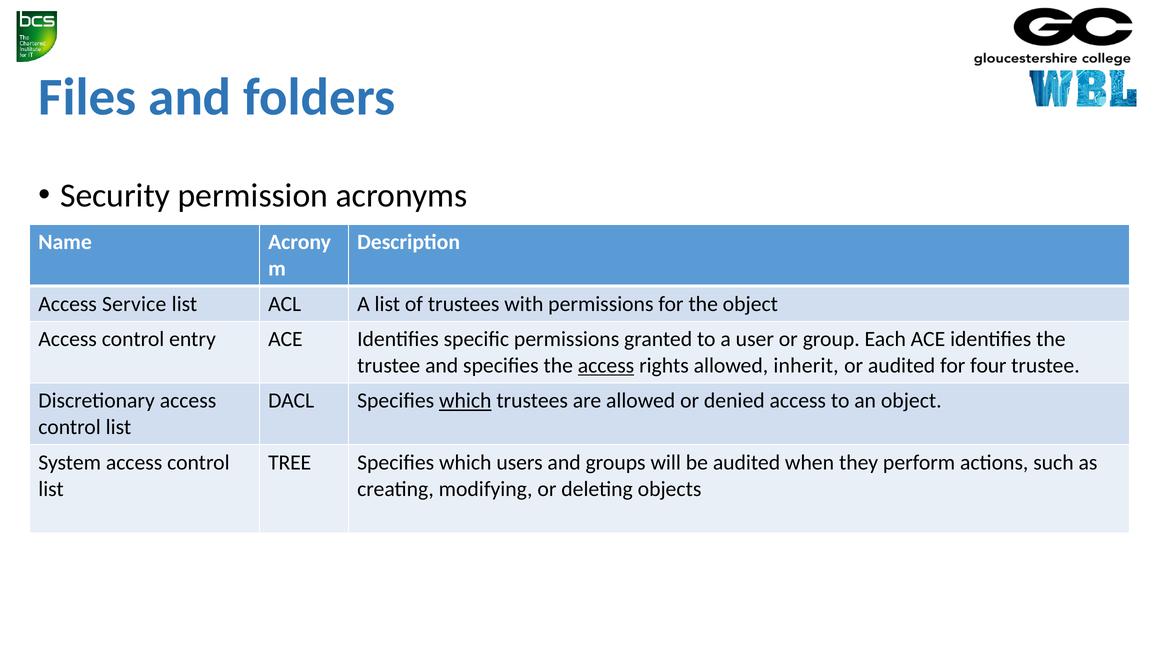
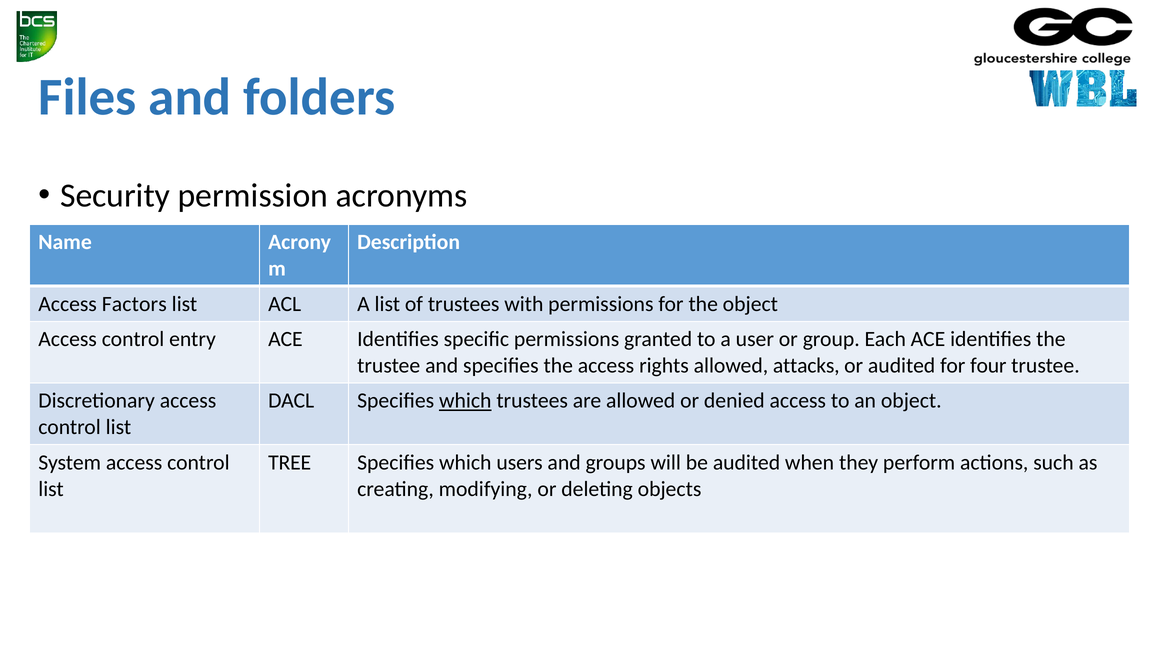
Service: Service -> Factors
access at (606, 366) underline: present -> none
inherit: inherit -> attacks
